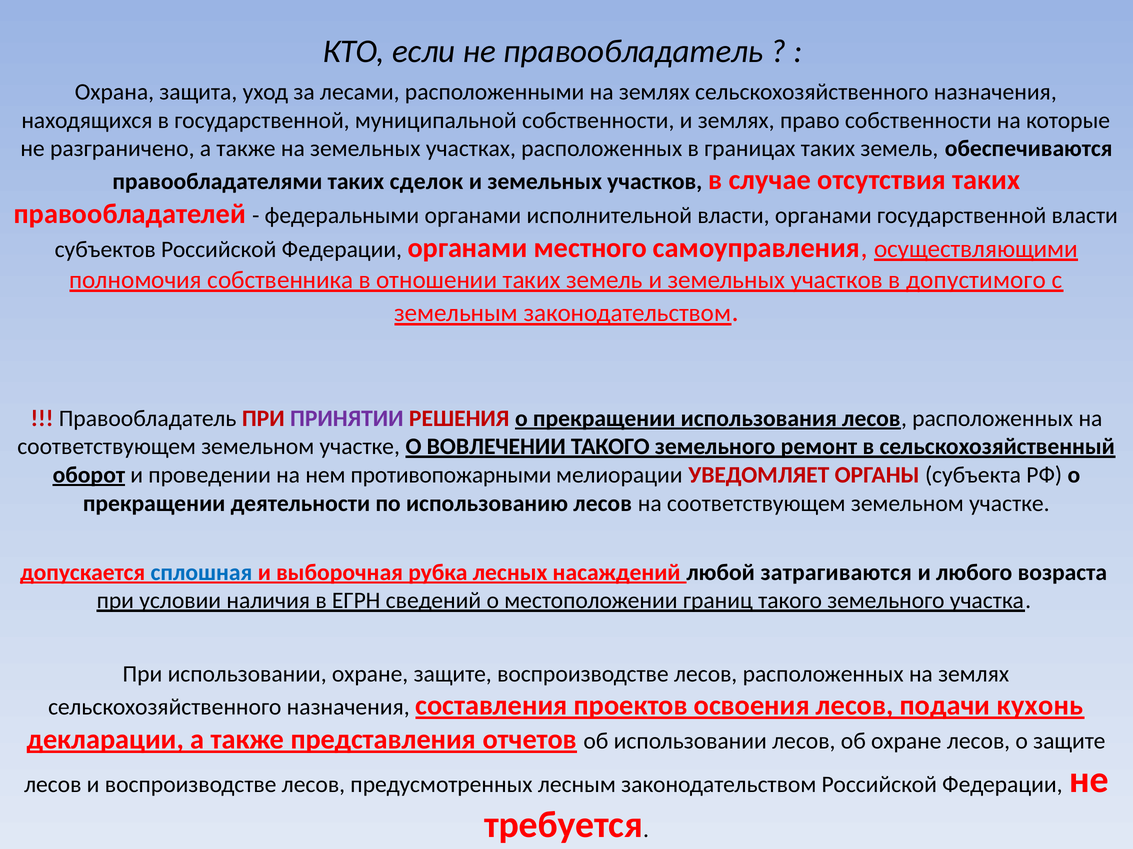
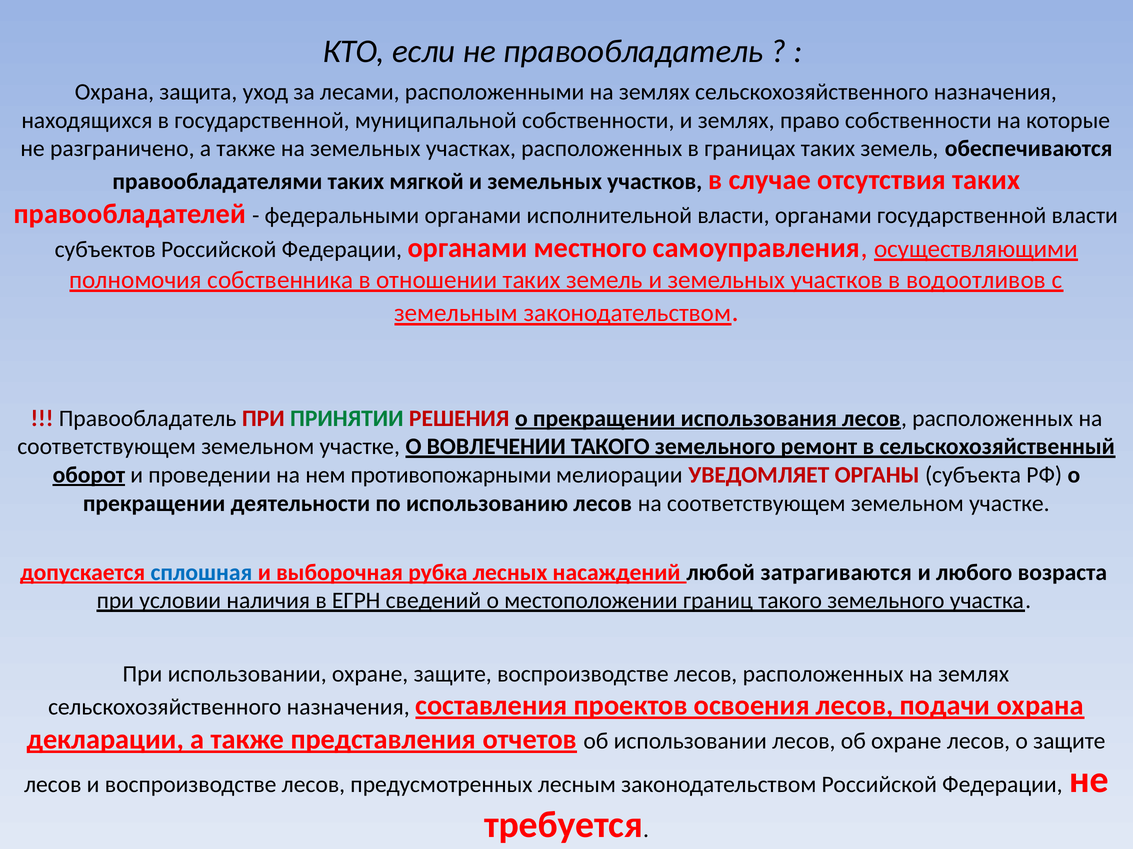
сделок: сделок -> мягкой
допустимого: допустимого -> водоотливов
ПРИНЯТИИ colour: purple -> green
подачи кухонь: кухонь -> охрана
